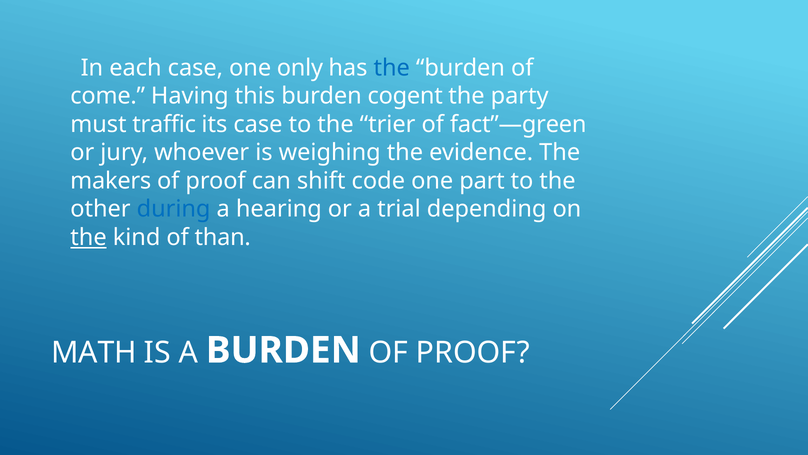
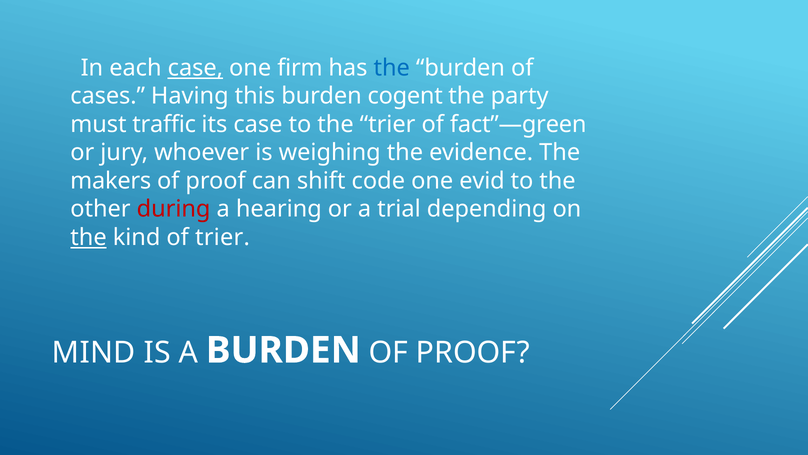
case at (195, 68) underline: none -> present
only: only -> firm
come: come -> cases
part: part -> evid
during colour: blue -> red
of than: than -> trier
MATH: MATH -> MIND
